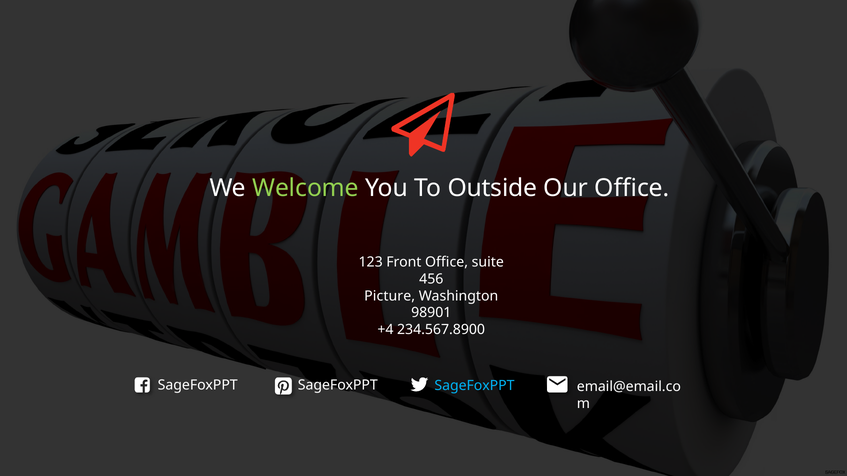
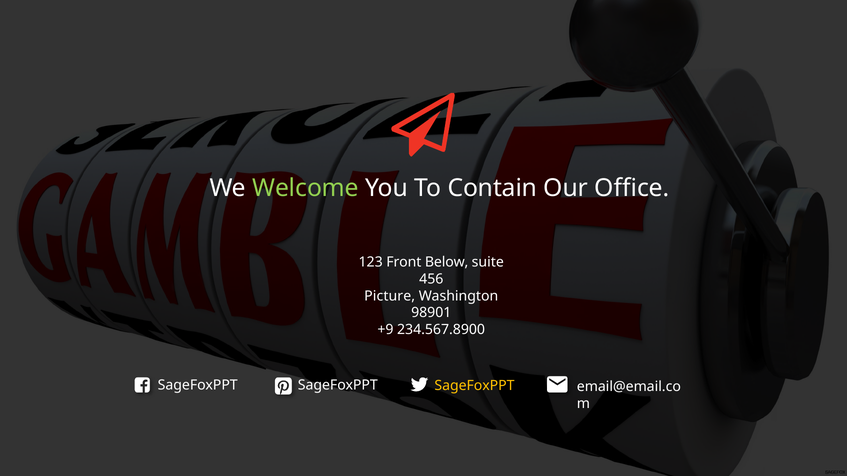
Outside: Outside -> Contain
Front Office: Office -> Below
+4: +4 -> +9
SageFoxPPT at (475, 386) colour: light blue -> yellow
